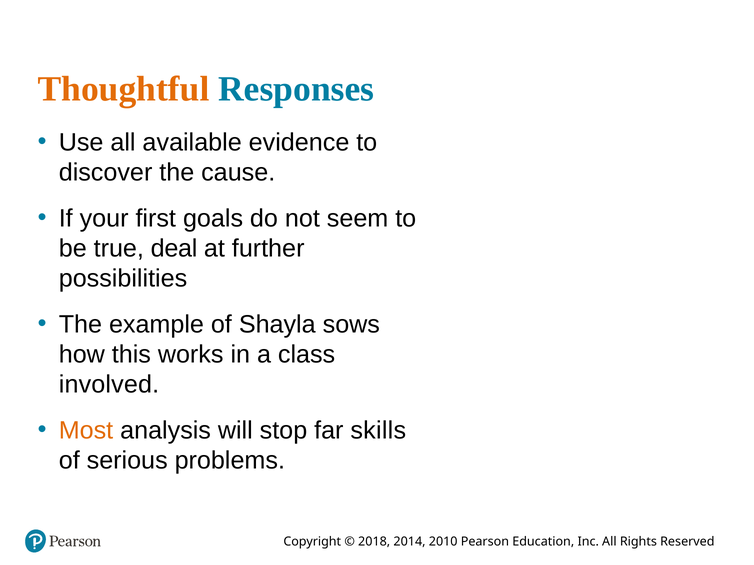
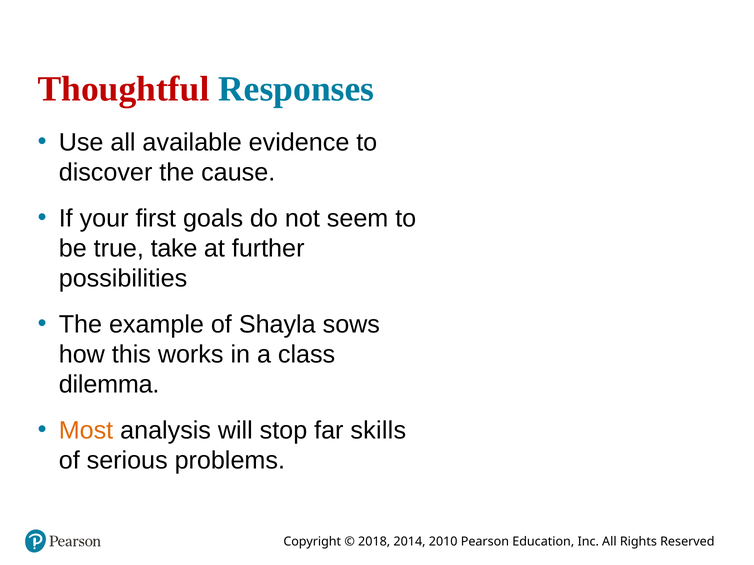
Thoughtful colour: orange -> red
deal: deal -> take
involved: involved -> dilemma
